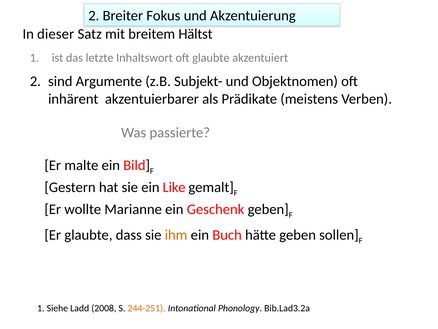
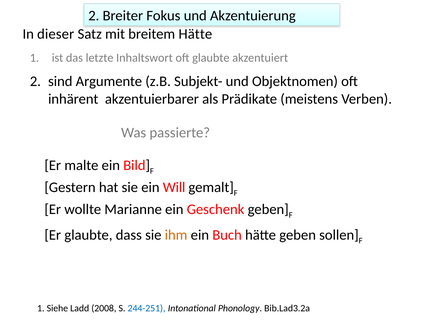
breitem Hältst: Hältst -> Hätte
Like: Like -> Will
244-251 colour: orange -> blue
